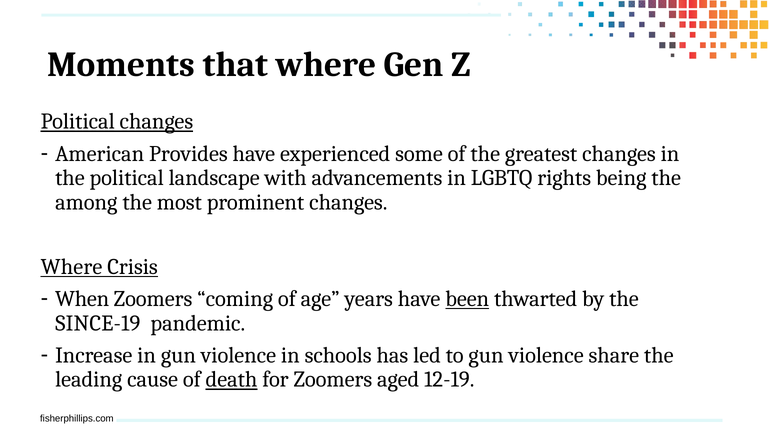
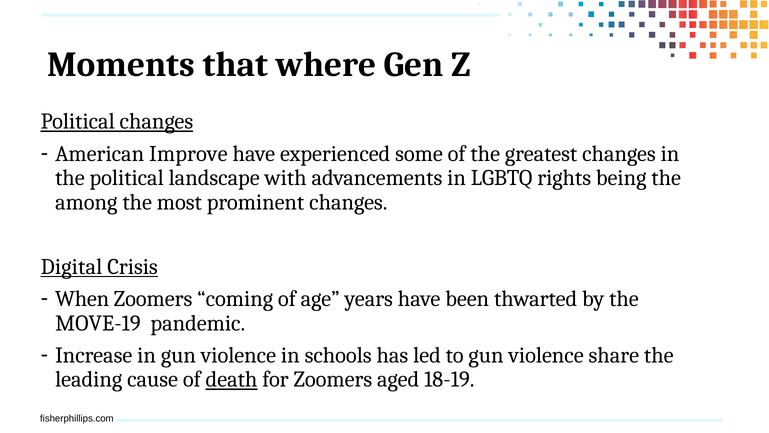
Provides: Provides -> Improve
Where at (72, 266): Where -> Digital
been underline: present -> none
SINCE-19: SINCE-19 -> MOVE-19
12-19: 12-19 -> 18-19
